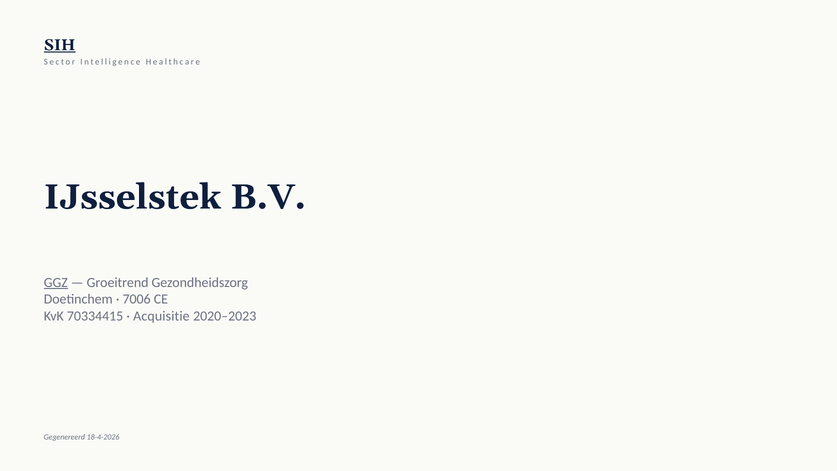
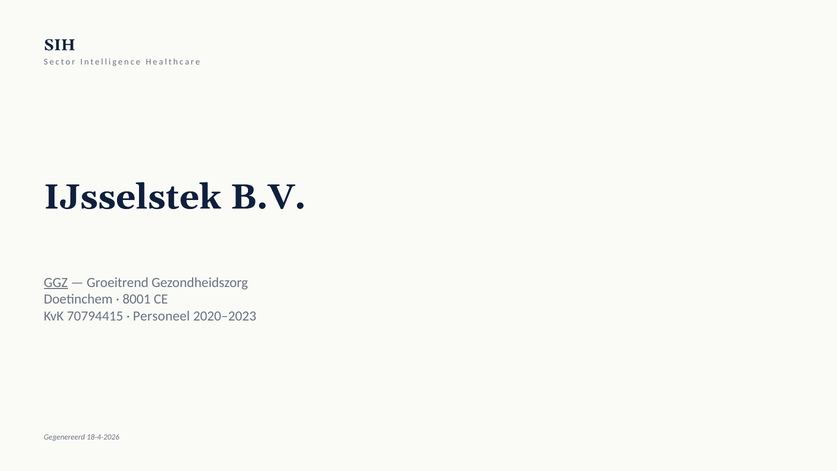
SIH underline: present -> none
7006: 7006 -> 8001
70334415: 70334415 -> 70794415
Acquisitie: Acquisitie -> Personeel
